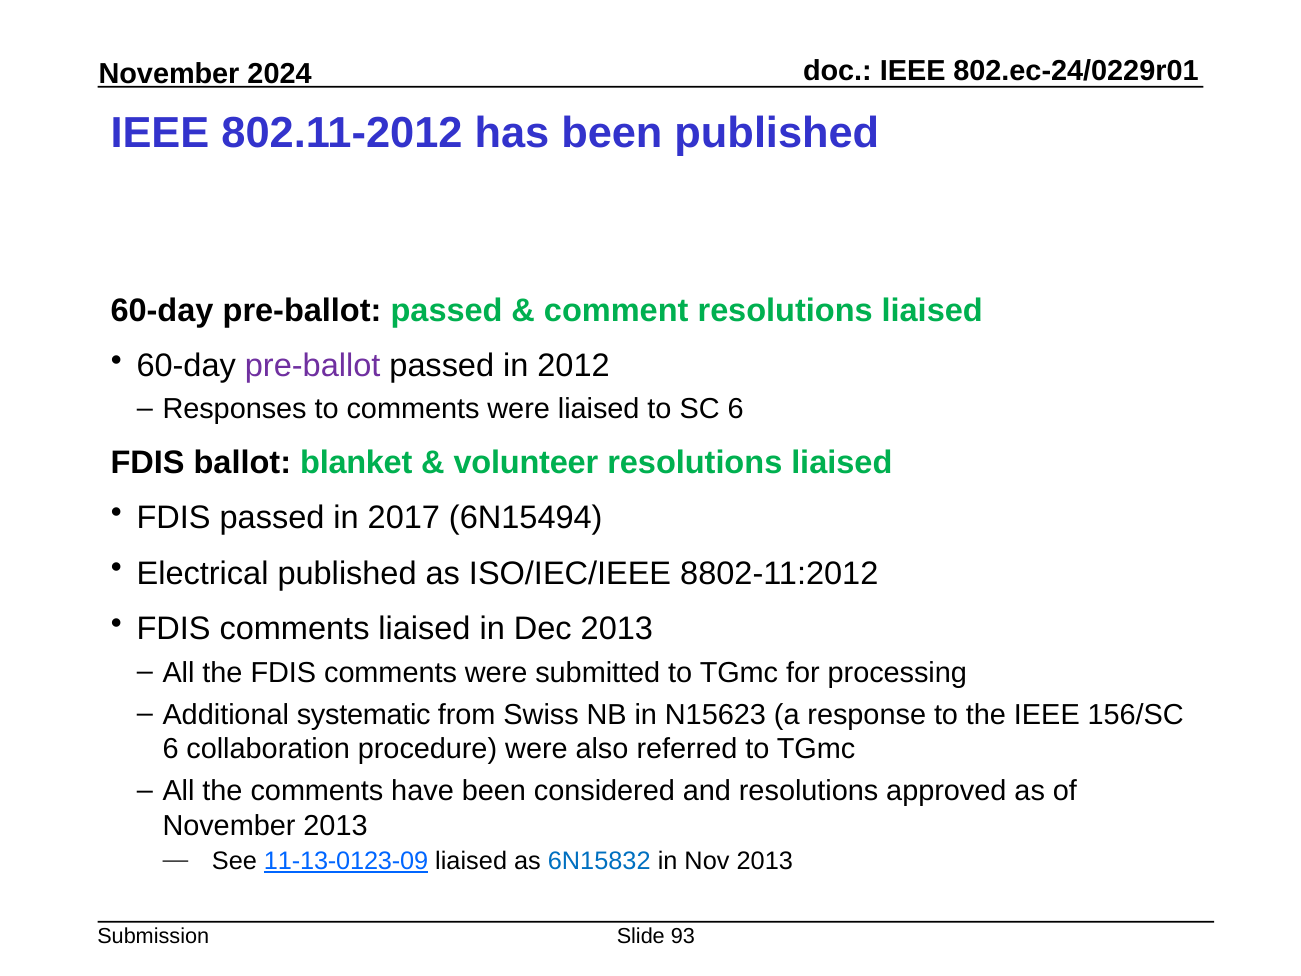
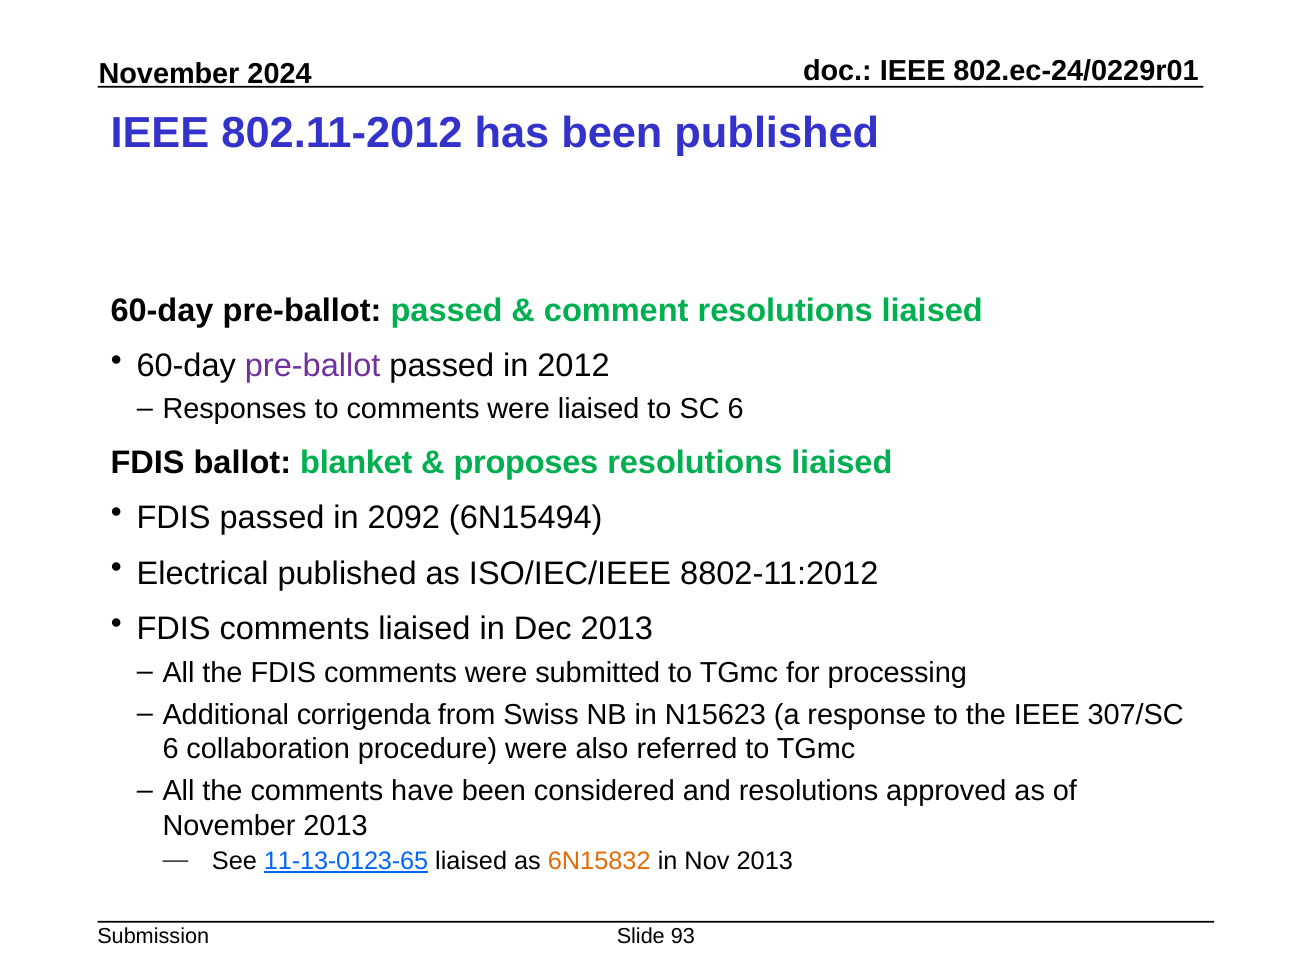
volunteer: volunteer -> proposes
2017: 2017 -> 2092
systematic: systematic -> corrigenda
156/SC: 156/SC -> 307/SC
11-13-0123-09: 11-13-0123-09 -> 11-13-0123-65
6N15832 colour: blue -> orange
